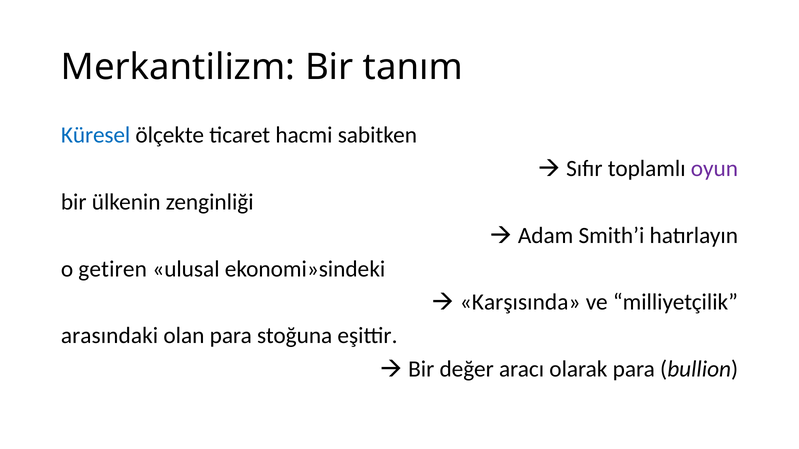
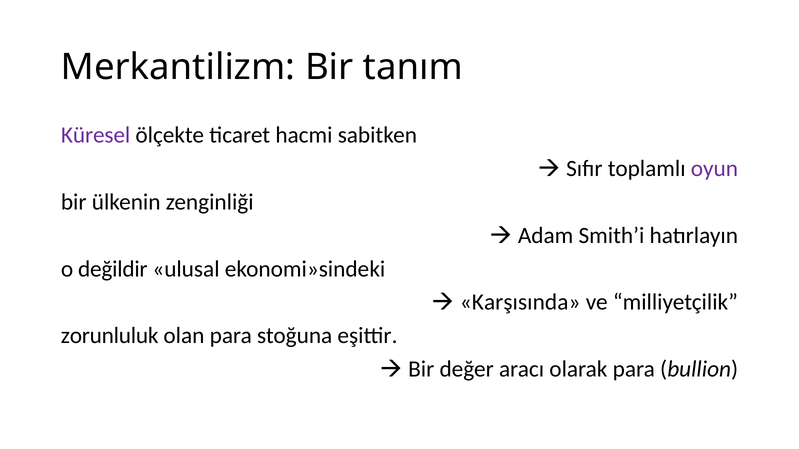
Küresel colour: blue -> purple
getiren: getiren -> değildir
arasındaki: arasındaki -> zorunluluk
